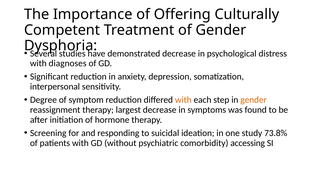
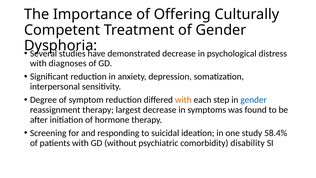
gender at (254, 100) colour: orange -> blue
73.8%: 73.8% -> 58.4%
accessing: accessing -> disability
